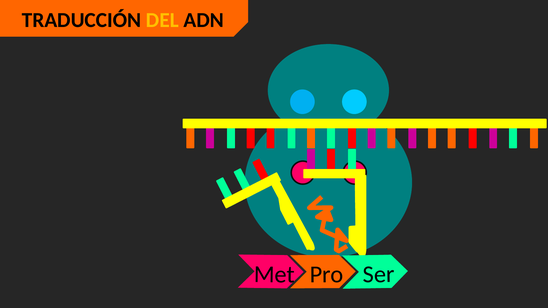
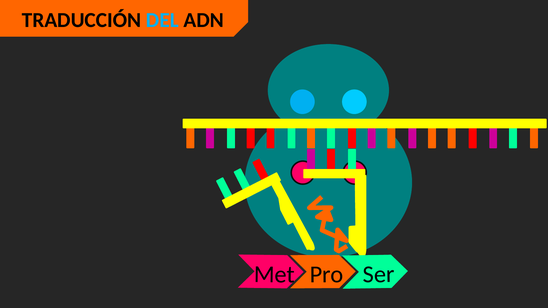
DEL colour: yellow -> light blue
